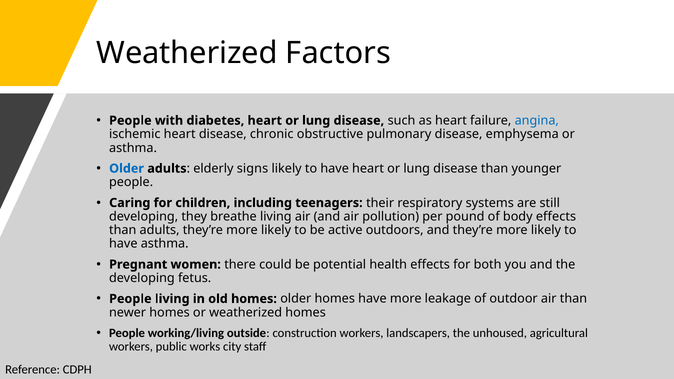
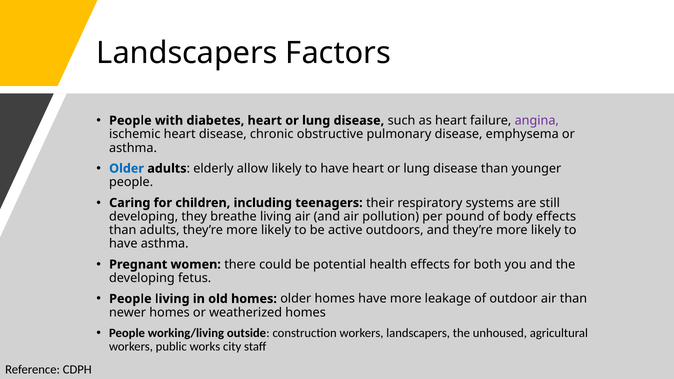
Weatherized at (187, 53): Weatherized -> Landscapers
angina colour: blue -> purple
signs: signs -> allow
